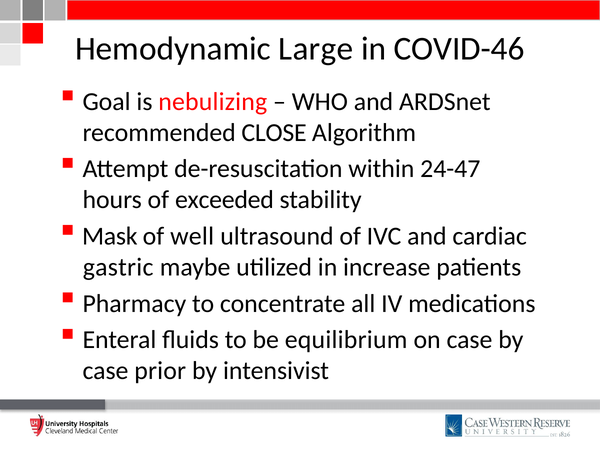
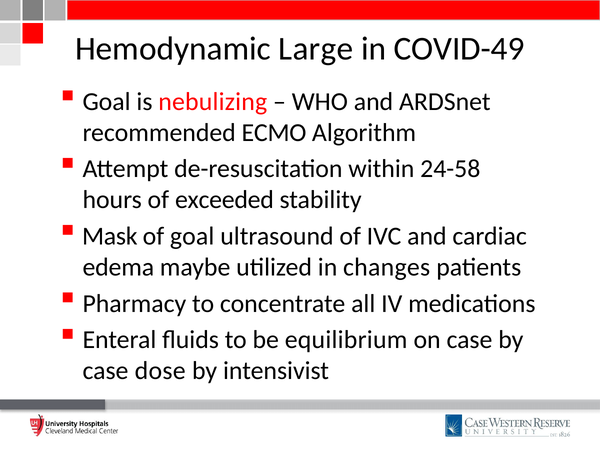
COVID-46: COVID-46 -> COVID-49
CLOSE: CLOSE -> ECMO
24-47: 24-47 -> 24-58
of well: well -> goal
gastric: gastric -> edema
increase: increase -> changes
prior: prior -> dose
